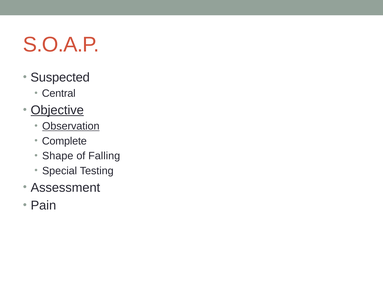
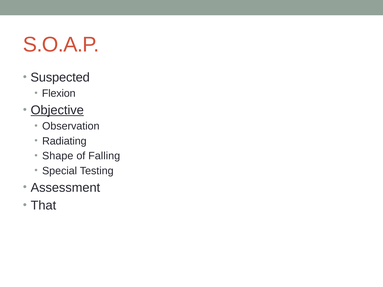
Central: Central -> Flexion
Observation underline: present -> none
Complete: Complete -> Radiating
Pain: Pain -> That
